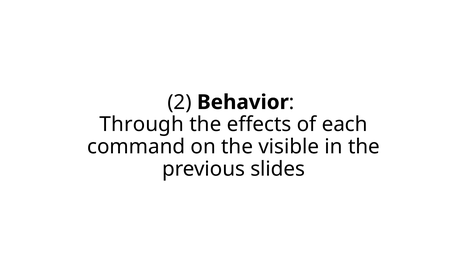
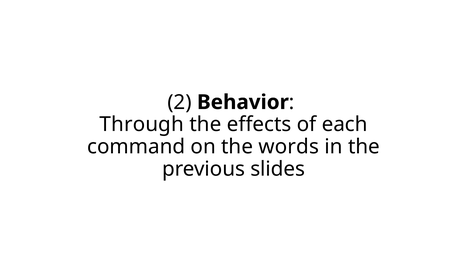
visible: visible -> words
